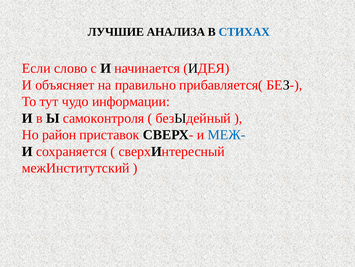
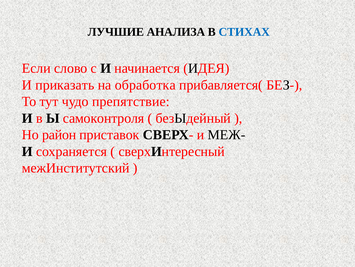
объясняет: объясняет -> приказать
правильно: правильно -> обработка
информации: информации -> препятствие
МЕЖ- colour: blue -> black
